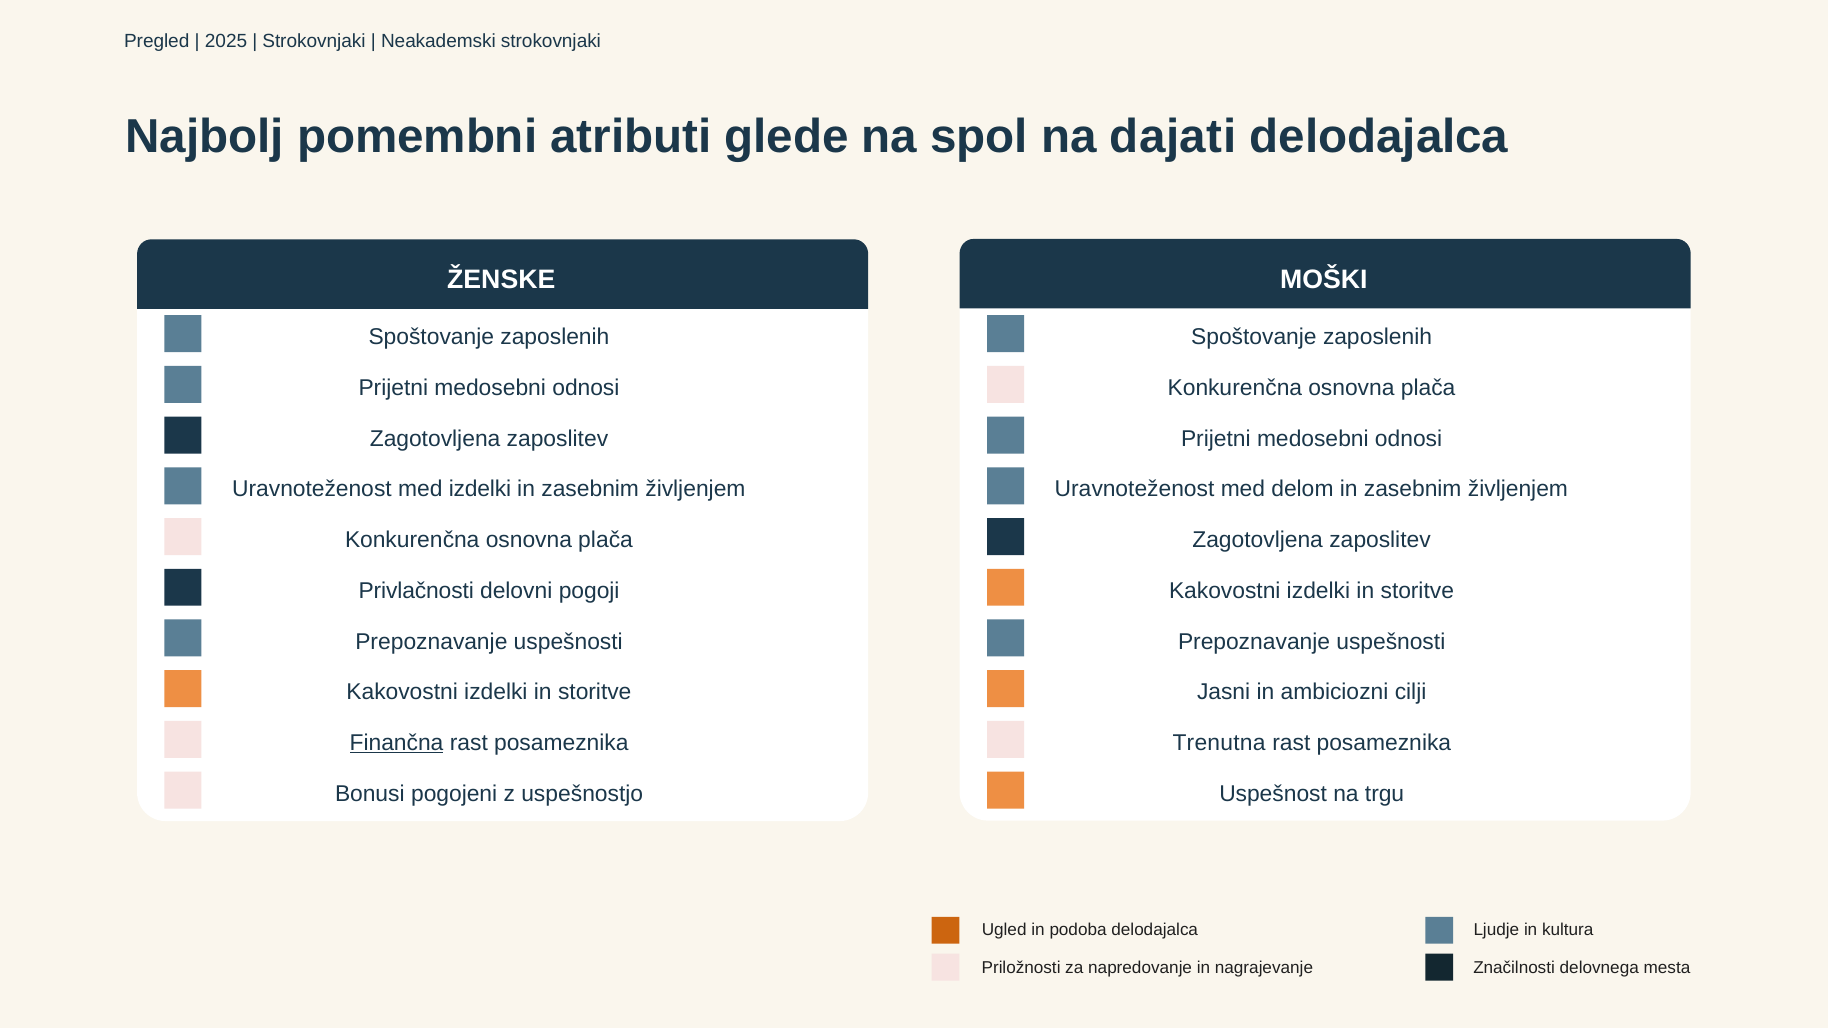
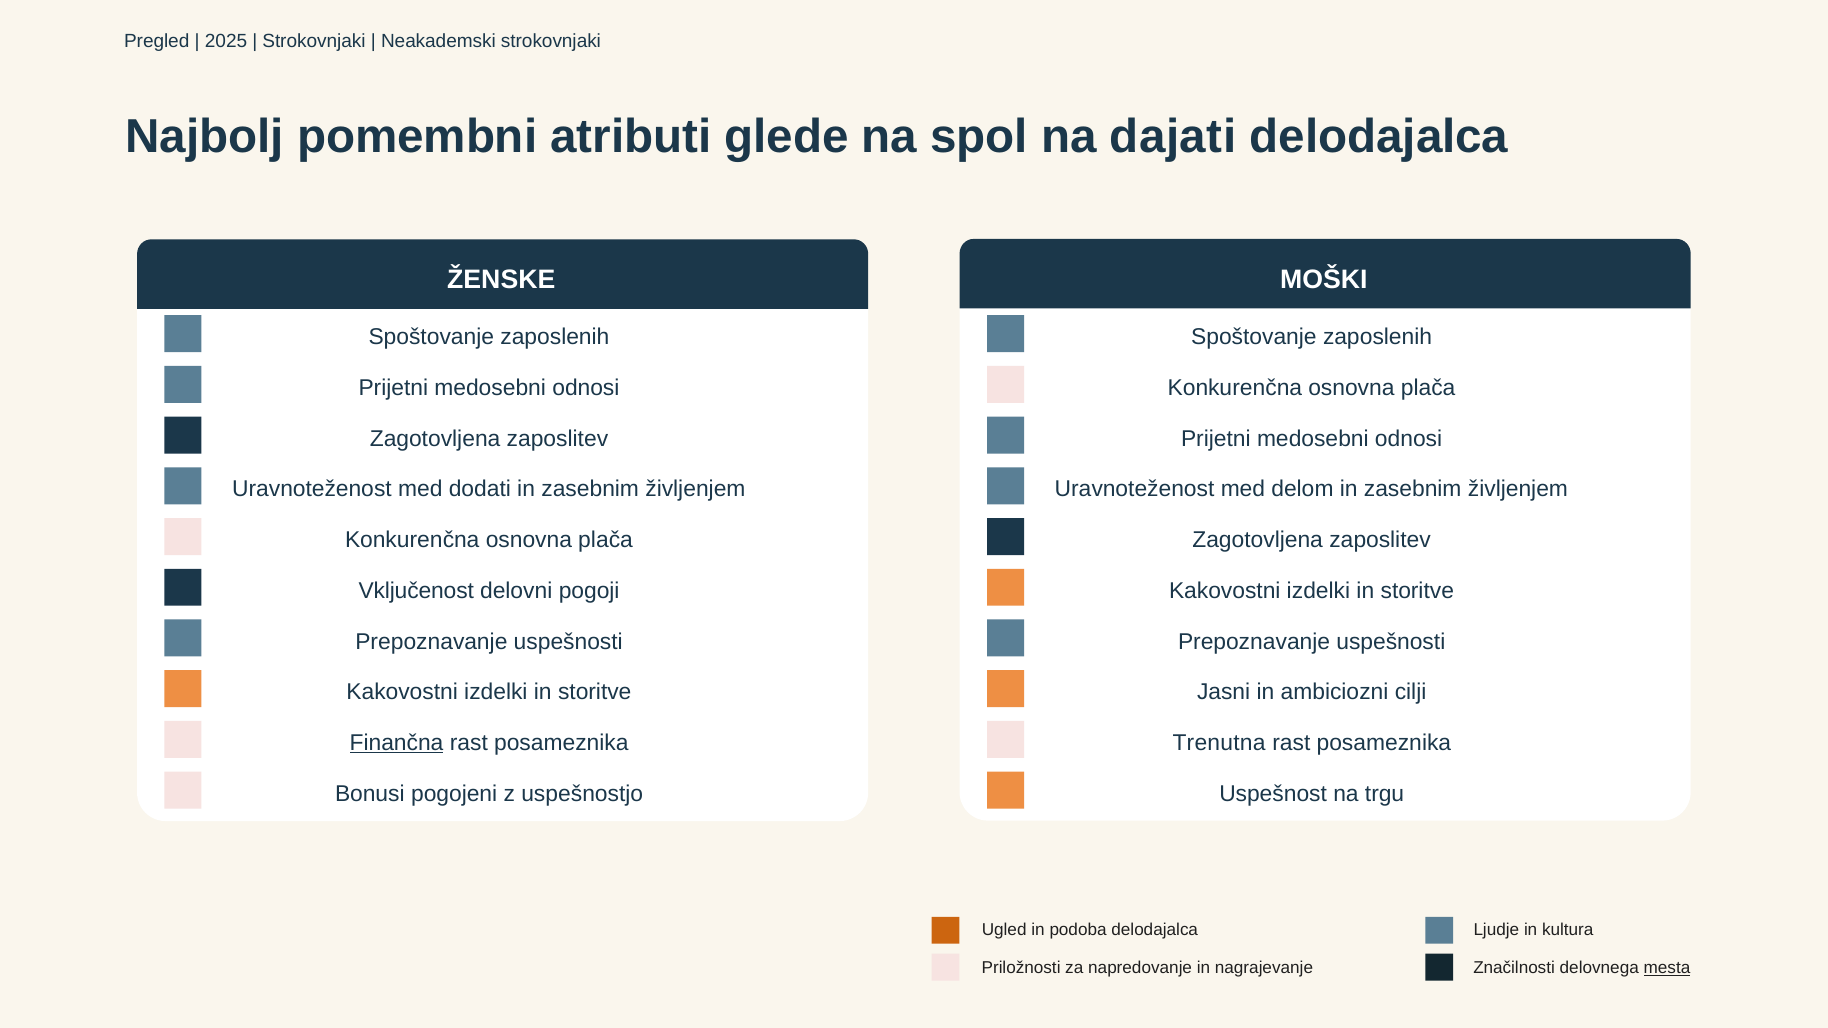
med izdelki: izdelki -> dodati
Privlačnosti: Privlačnosti -> Vključenost
mesta underline: none -> present
